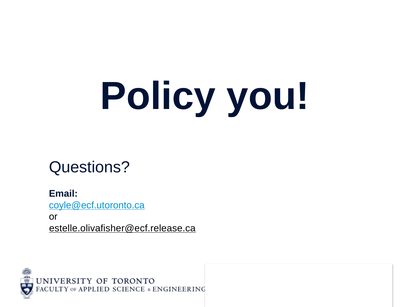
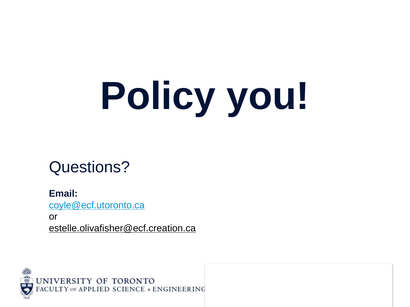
estelle.olivafisher@ecf.release.ca: estelle.olivafisher@ecf.release.ca -> estelle.olivafisher@ecf.creation.ca
